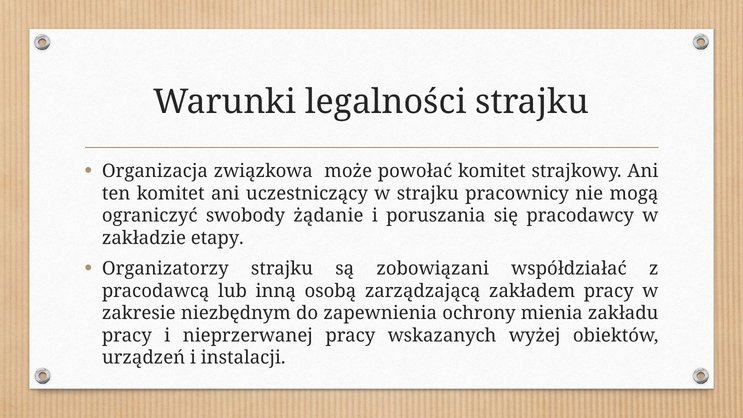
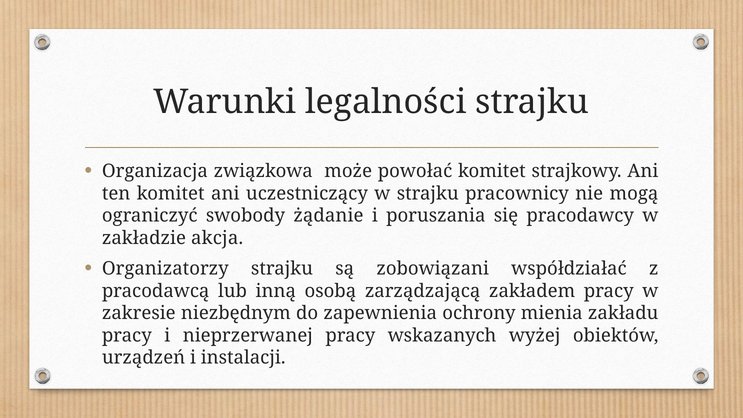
etapy: etapy -> akcja
